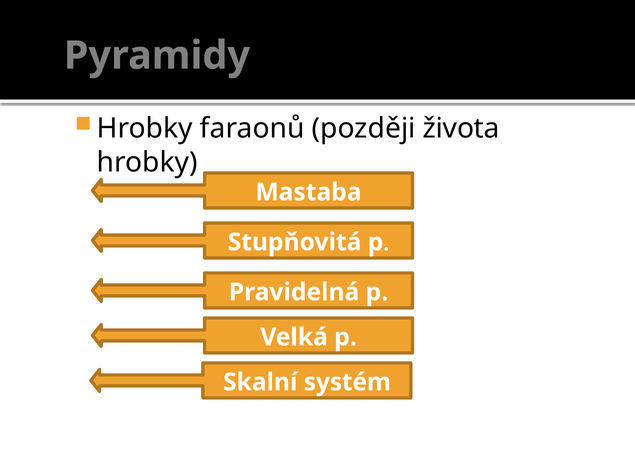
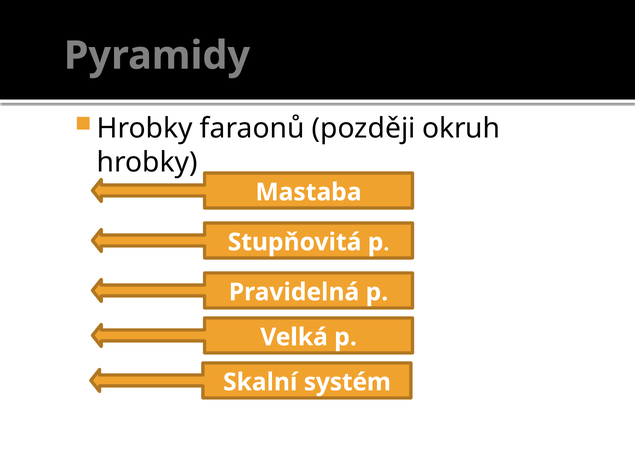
života: života -> okruh
